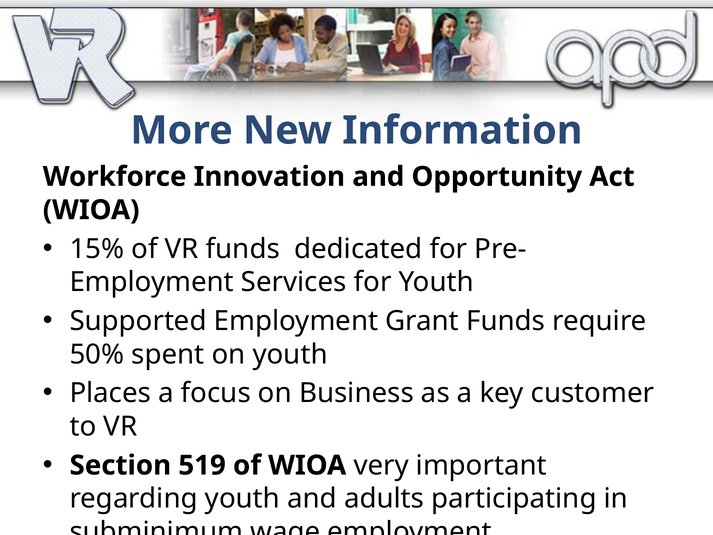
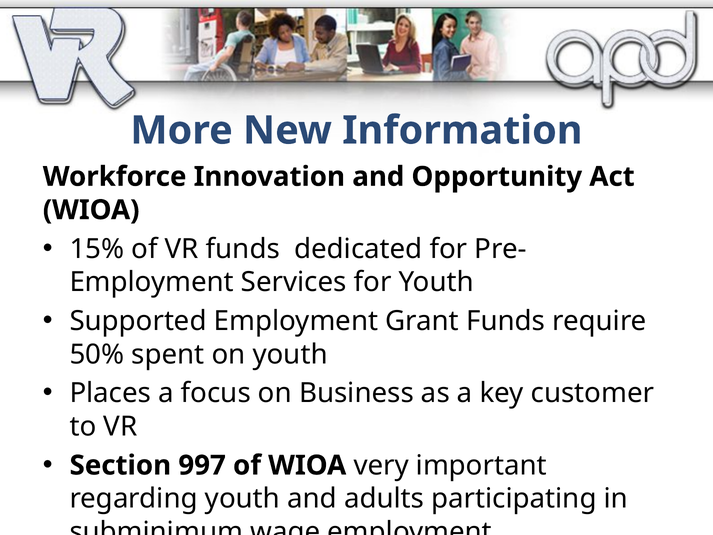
519: 519 -> 997
